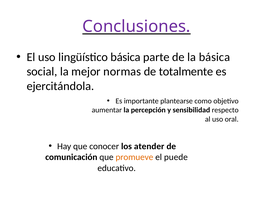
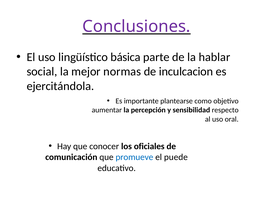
la básica: básica -> hablar
totalmente: totalmente -> inculcacion
atender: atender -> oficiales
promueve colour: orange -> blue
